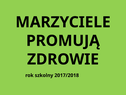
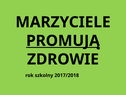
PROMUJĄ underline: none -> present
